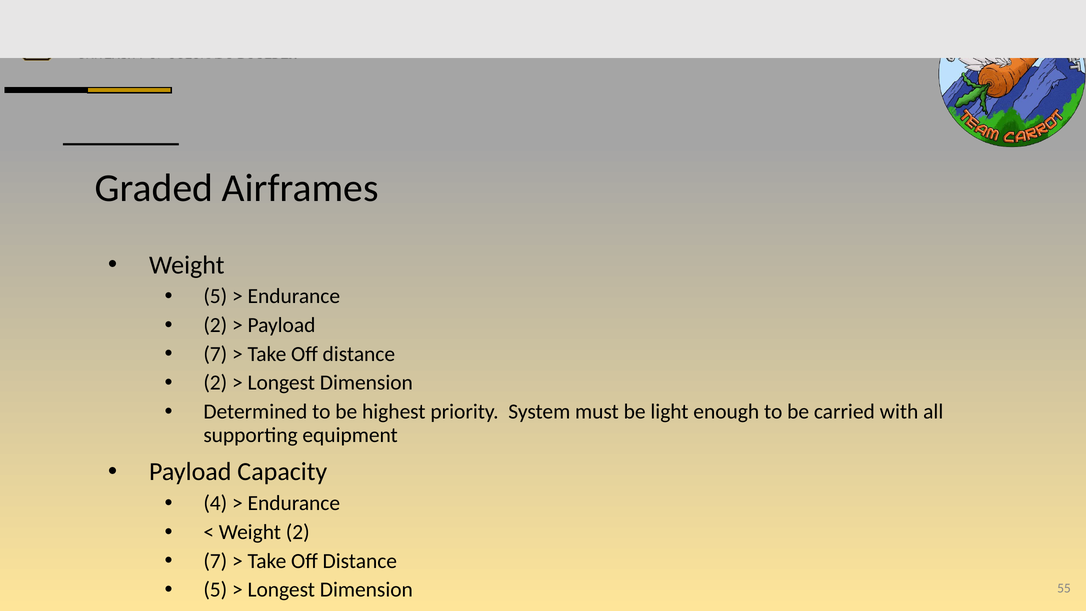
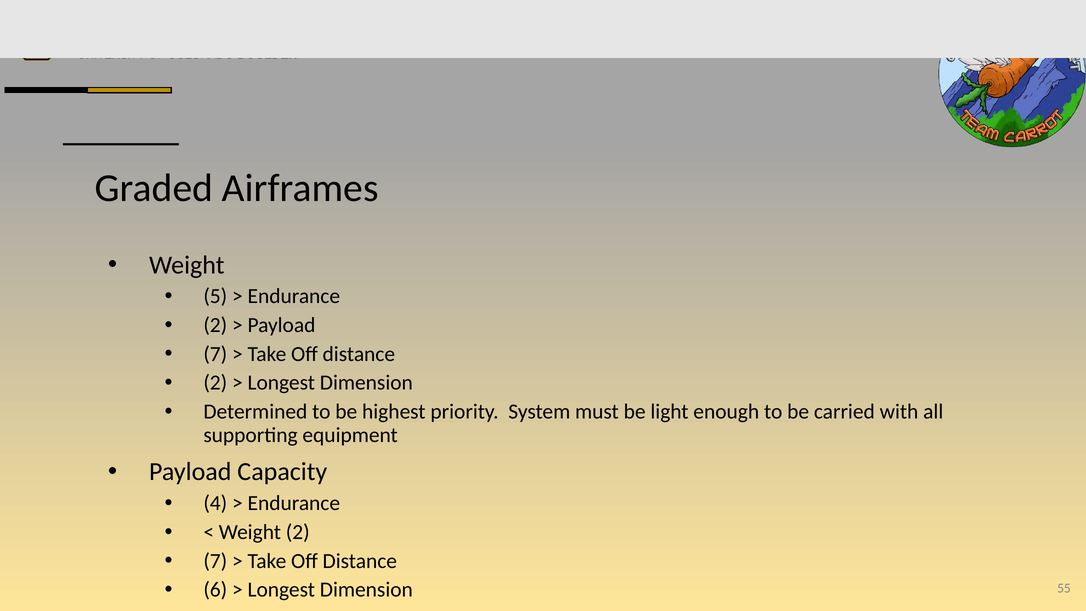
5 at (215, 590): 5 -> 6
